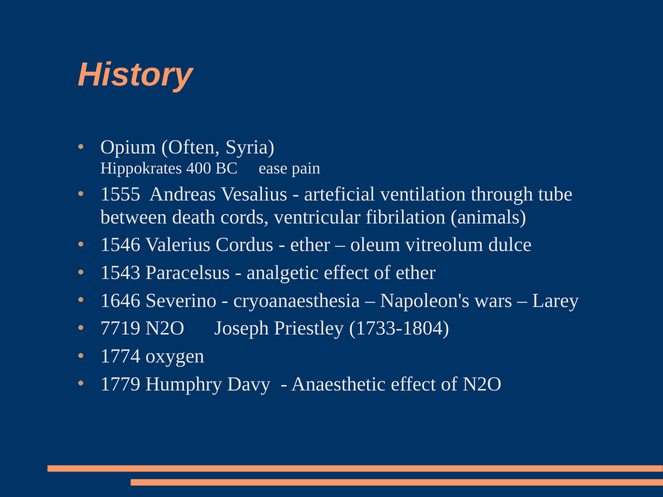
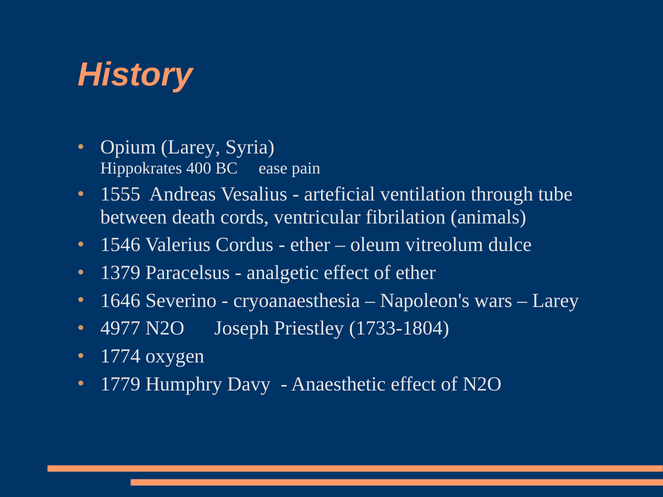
Opium Often: Often -> Larey
1543: 1543 -> 1379
7719: 7719 -> 4977
